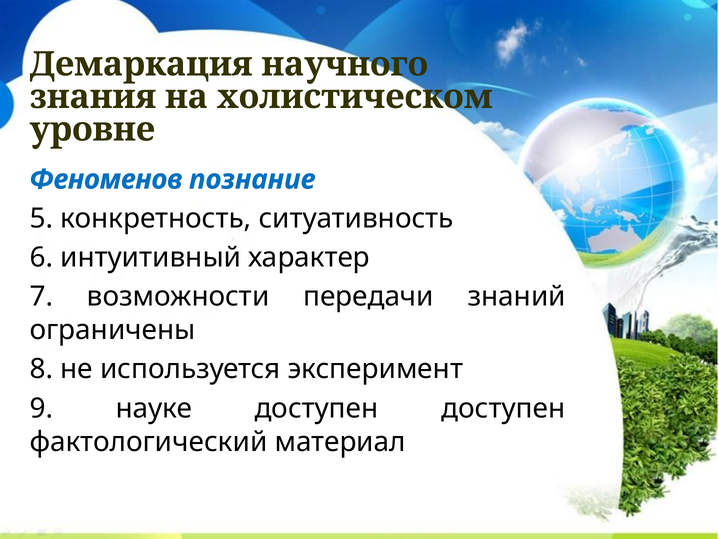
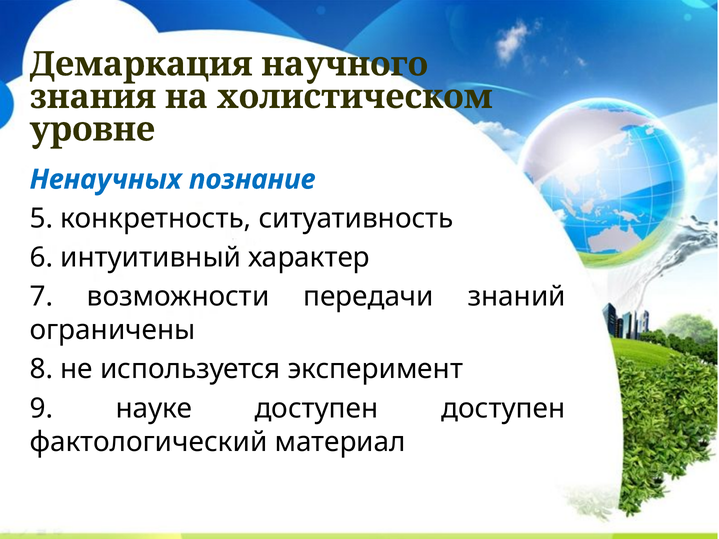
Феноменов: Феноменов -> Ненаучных
